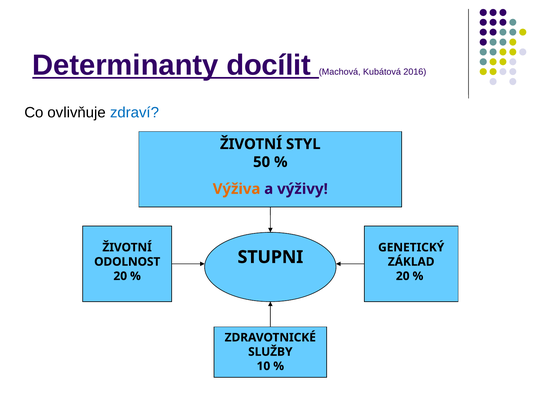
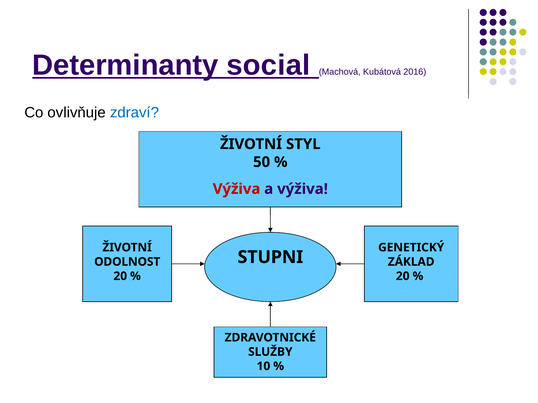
docílit: docílit -> social
Výživa at (237, 189) colour: orange -> red
a výživy: výživy -> výživa
